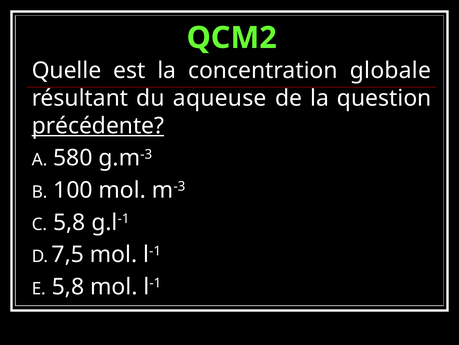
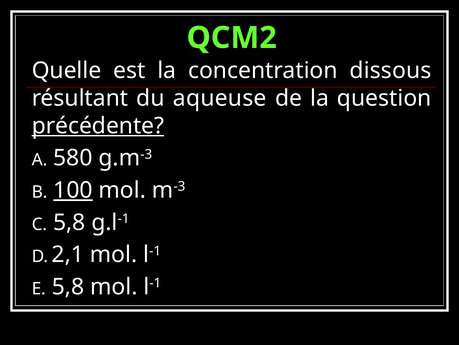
globale: globale -> dissous
100 underline: none -> present
7,5: 7,5 -> 2,1
